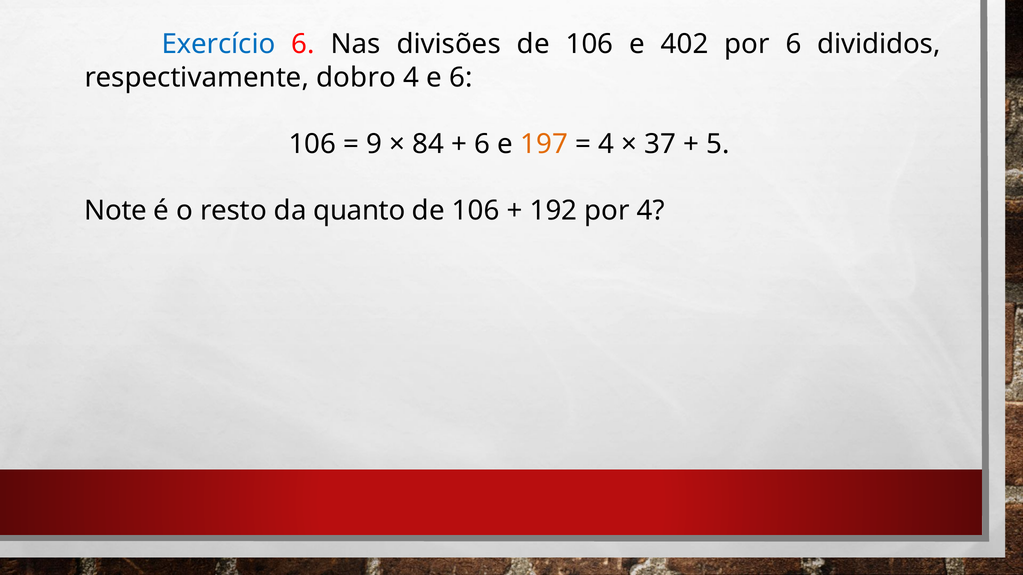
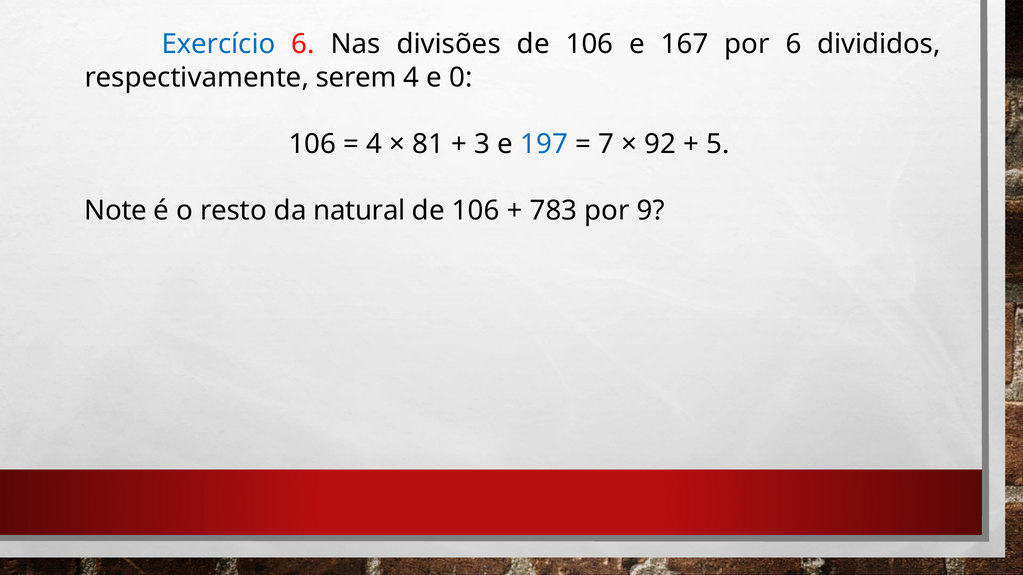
402: 402 -> 167
dobro: dobro -> serem
e 6: 6 -> 0
9 at (374, 144): 9 -> 4
84: 84 -> 81
6 at (482, 144): 6 -> 3
197 colour: orange -> blue
4 at (606, 144): 4 -> 7
37: 37 -> 92
quanto: quanto -> natural
192: 192 -> 783
por 4: 4 -> 9
